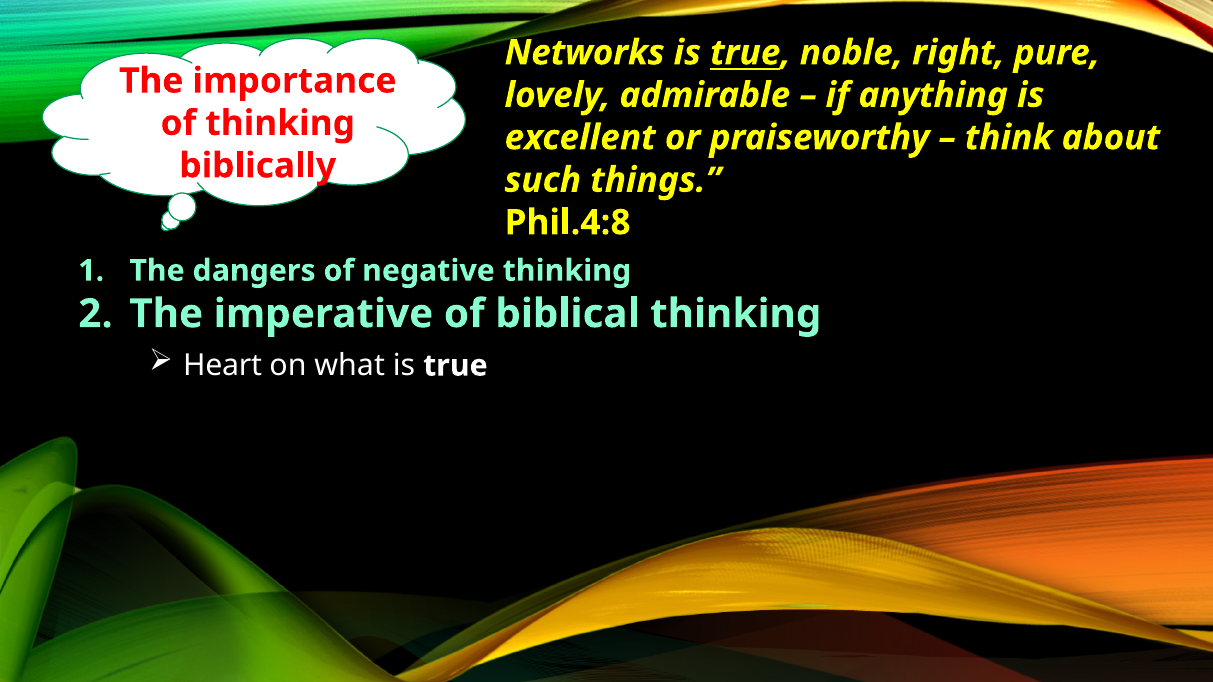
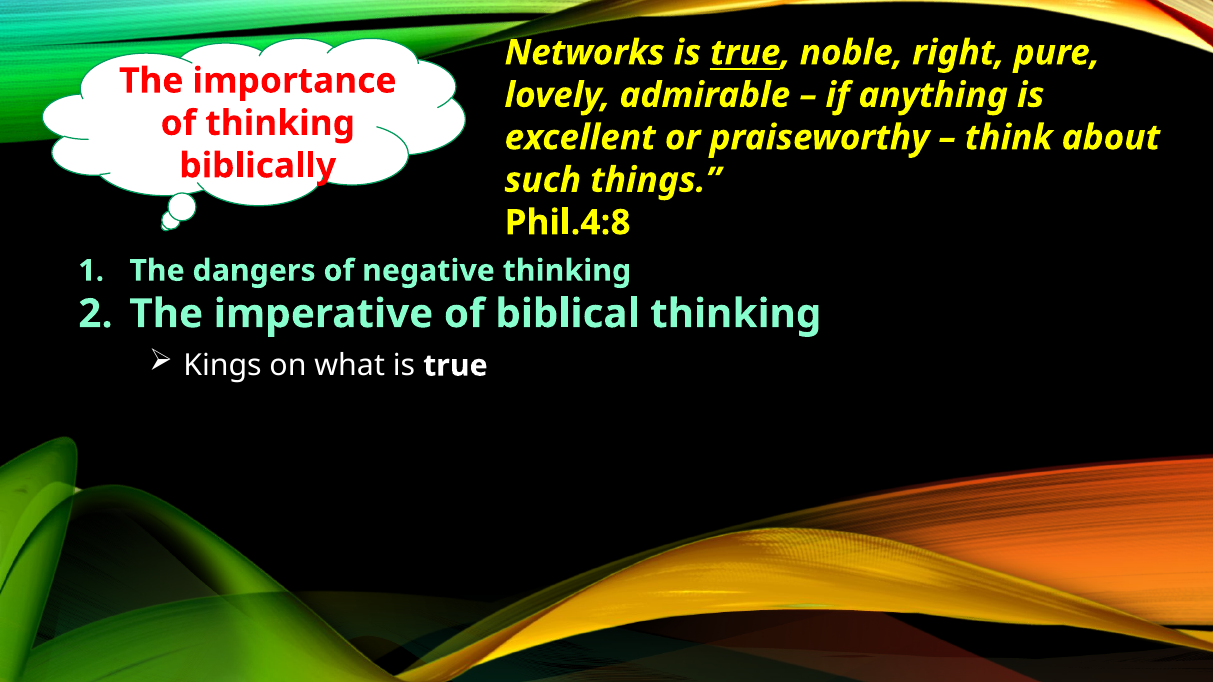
Heart: Heart -> Kings
